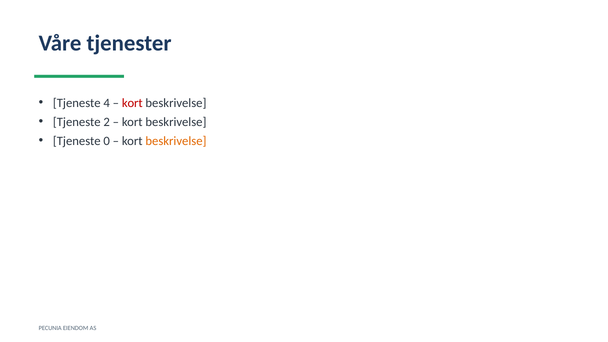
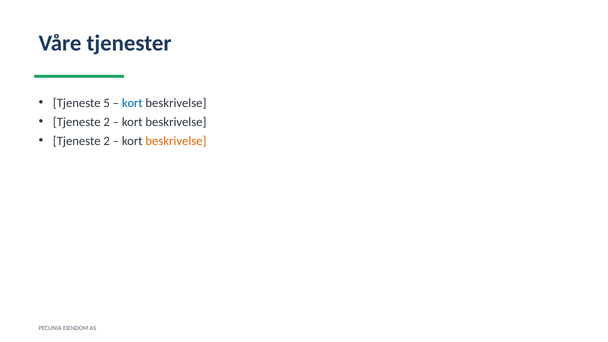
4: 4 -> 5
kort at (132, 103) colour: red -> blue
0 at (107, 141): 0 -> 2
